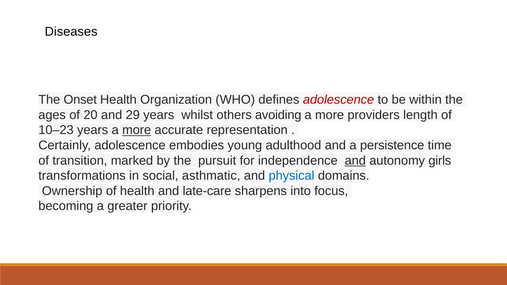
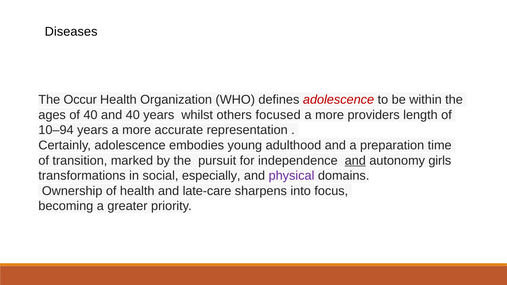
Onset: Onset -> Occur
of 20: 20 -> 40
and 29: 29 -> 40
avoiding: avoiding -> focused
10–23: 10–23 -> 10–94
more at (137, 130) underline: present -> none
persistence: persistence -> preparation
asthmatic: asthmatic -> especially
physical colour: blue -> purple
